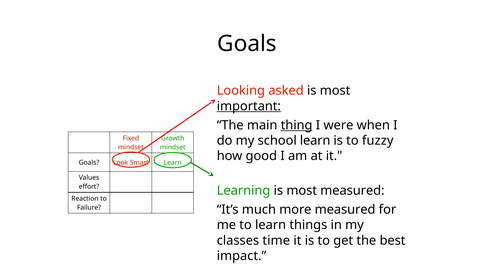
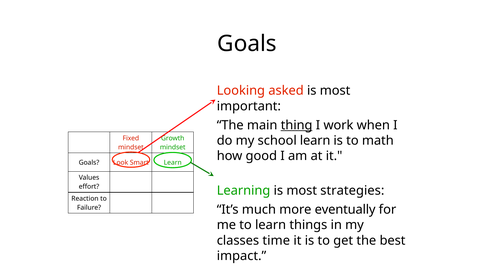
important underline: present -> none
were: were -> work
fuzzy: fuzzy -> math
most measured: measured -> strategies
more measured: measured -> eventually
